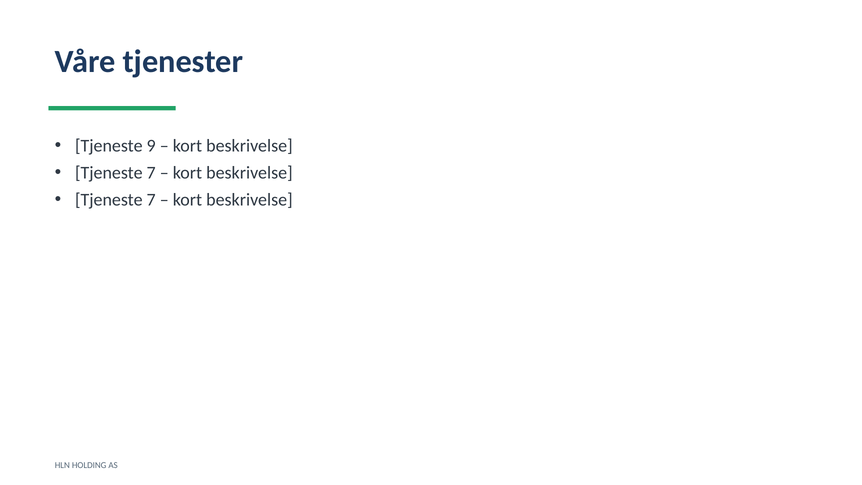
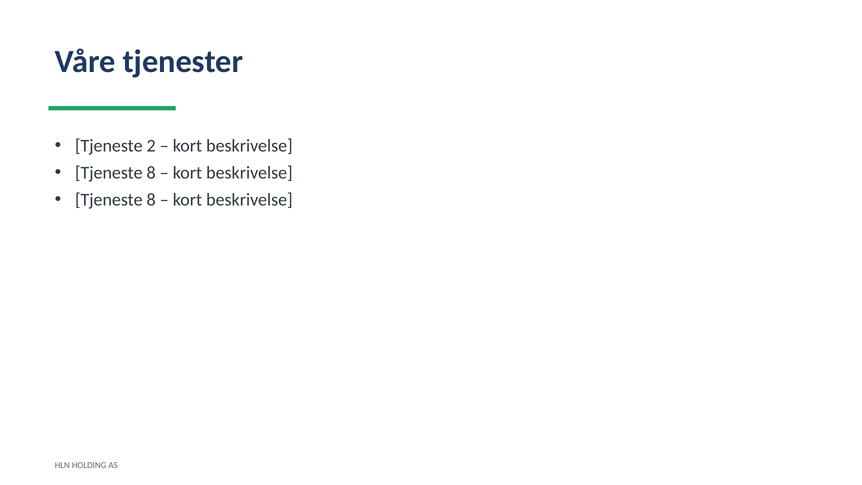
9: 9 -> 2
7 at (151, 173): 7 -> 8
7 at (151, 200): 7 -> 8
